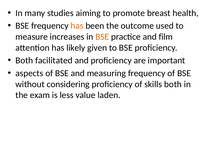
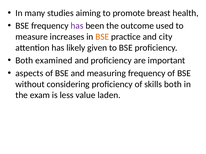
has at (77, 26) colour: orange -> purple
film: film -> city
facilitated: facilitated -> examined
